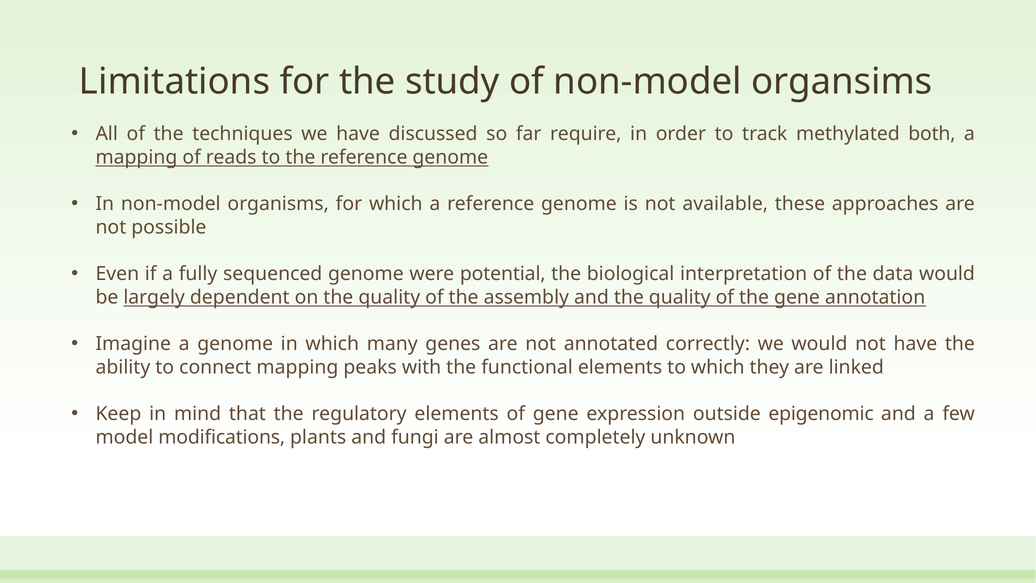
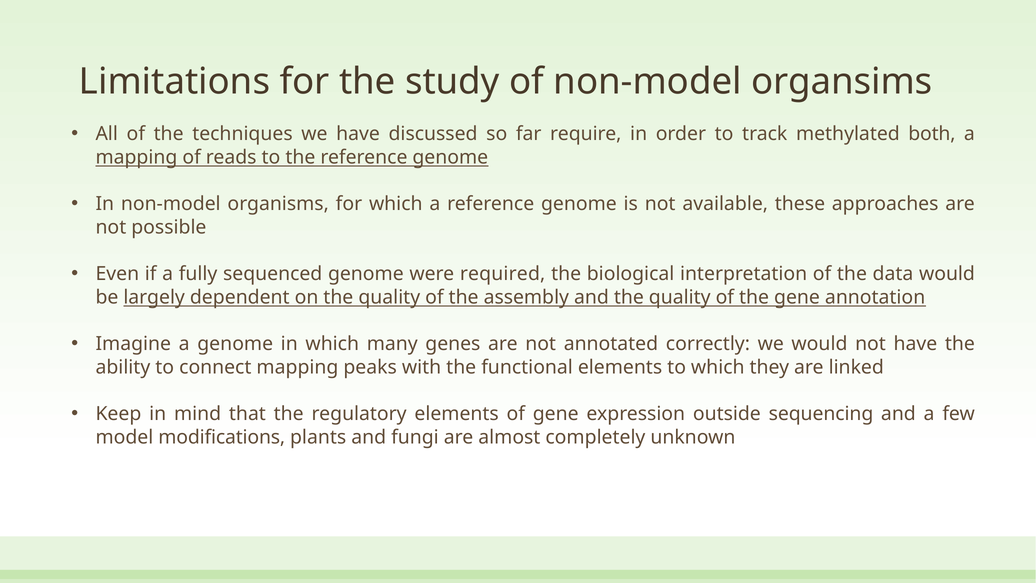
potential: potential -> required
epigenomic: epigenomic -> sequencing
